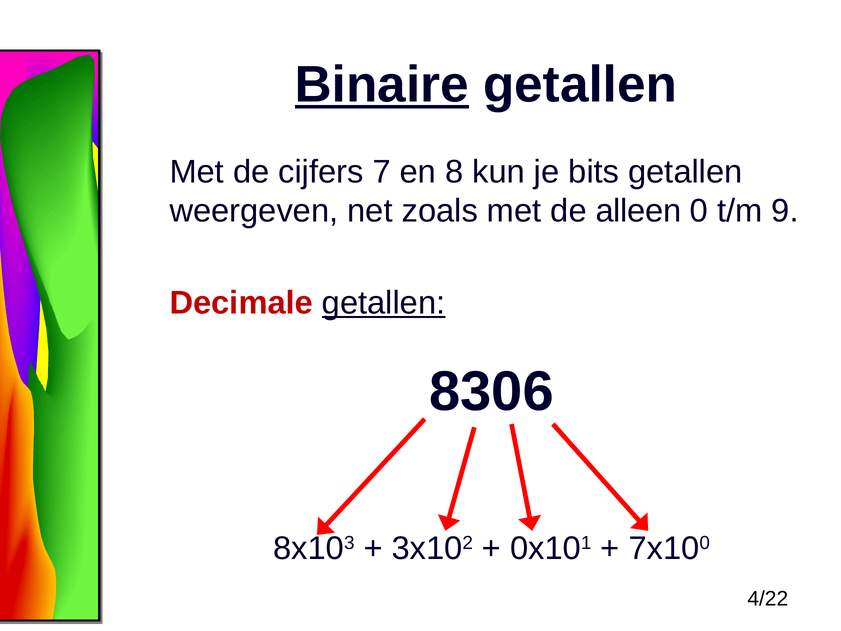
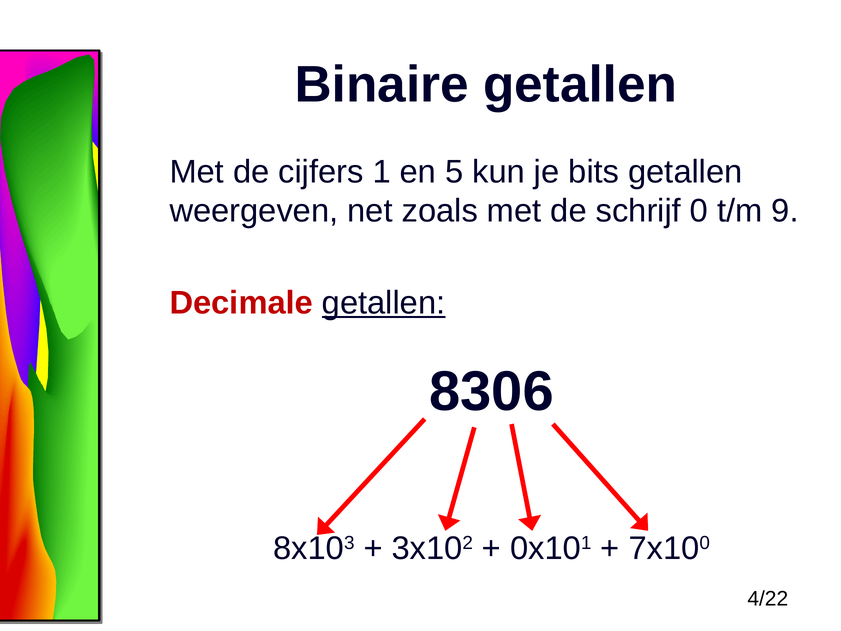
Binaire underline: present -> none
7: 7 -> 1
8: 8 -> 5
alleen: alleen -> schrijf
